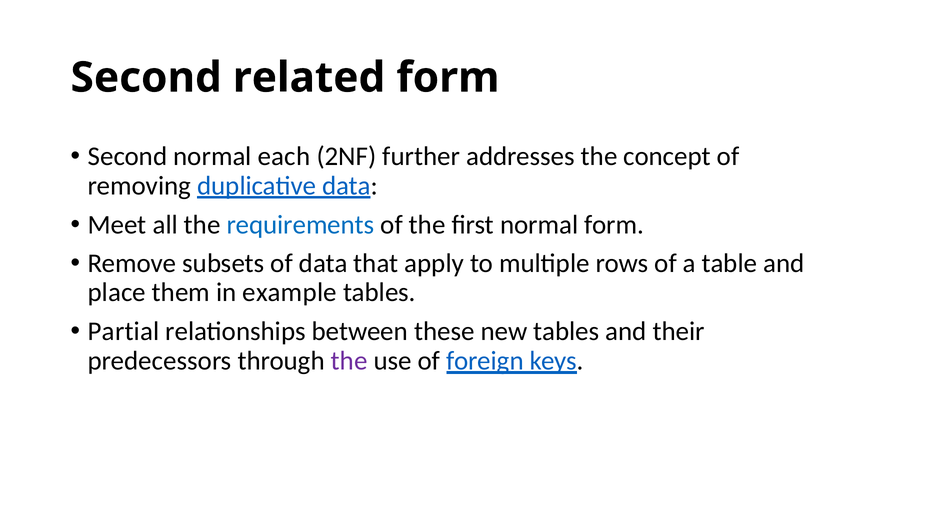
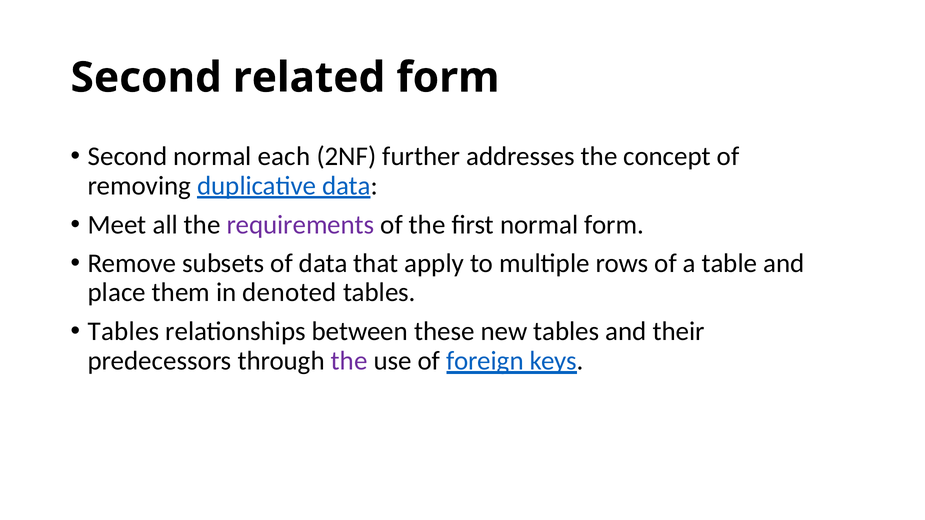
requirements colour: blue -> purple
example: example -> denoted
Partial at (124, 332): Partial -> Tables
